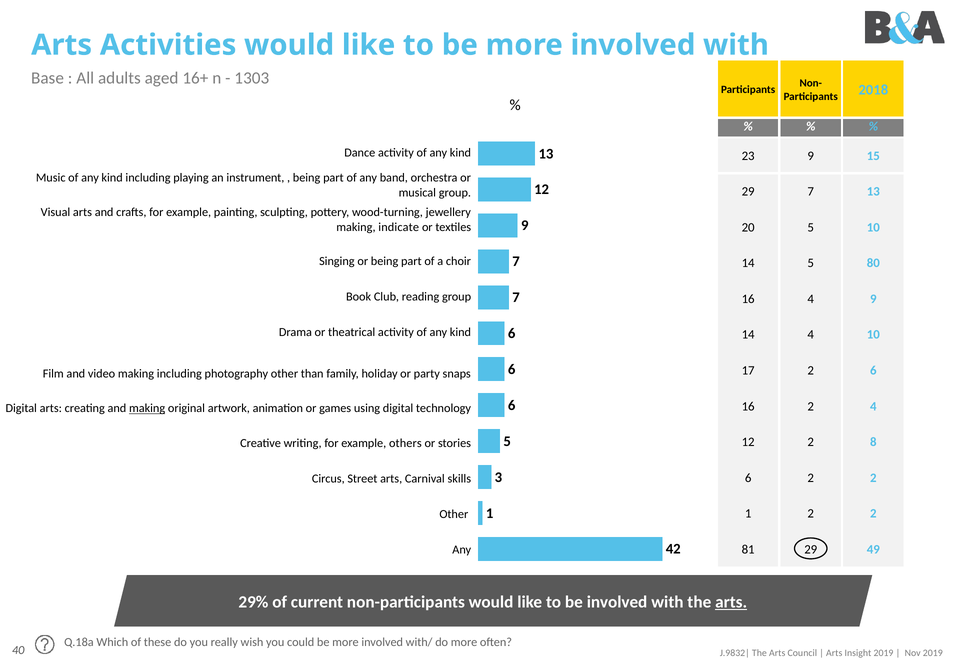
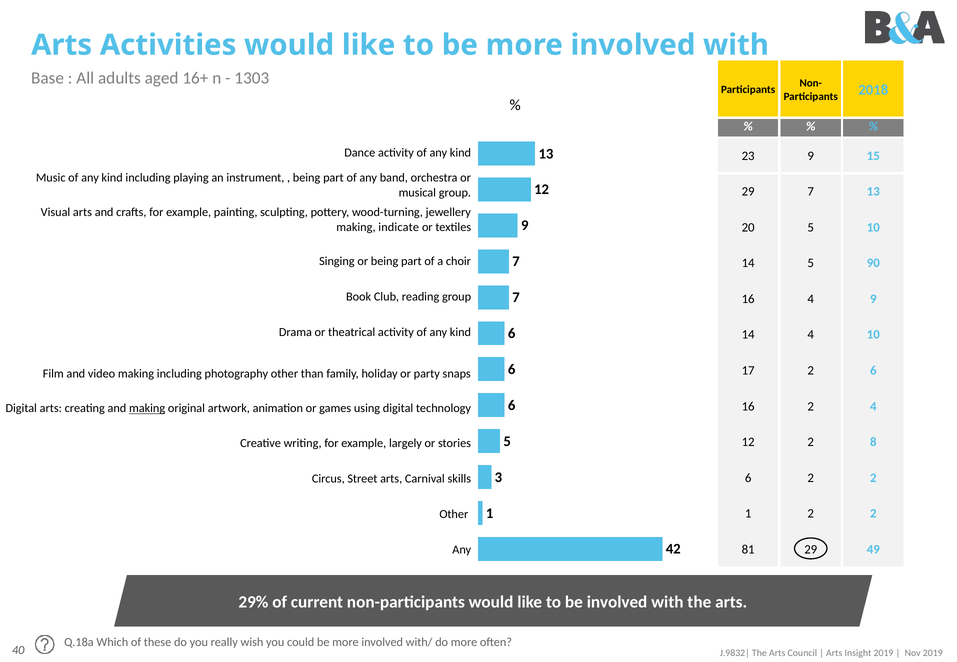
80: 80 -> 90
others: others -> largely
arts at (731, 602) underline: present -> none
